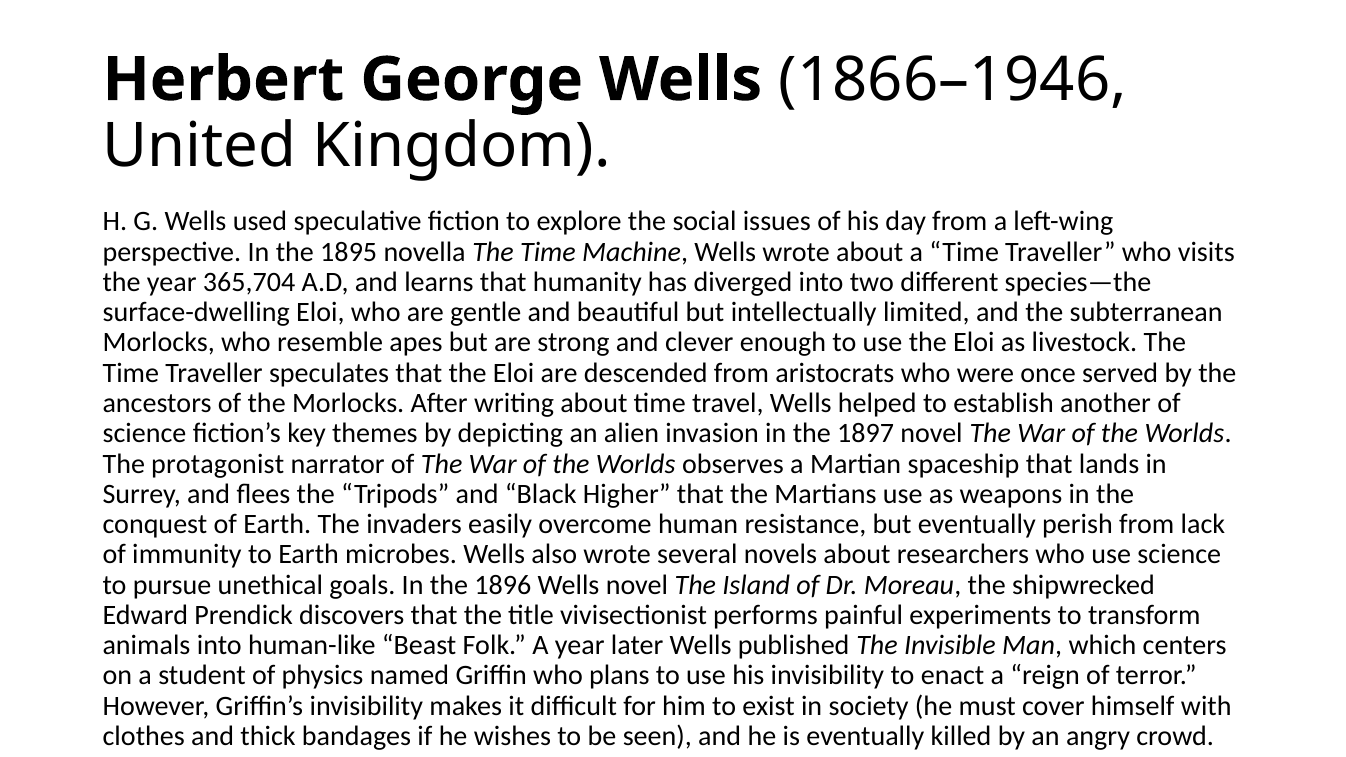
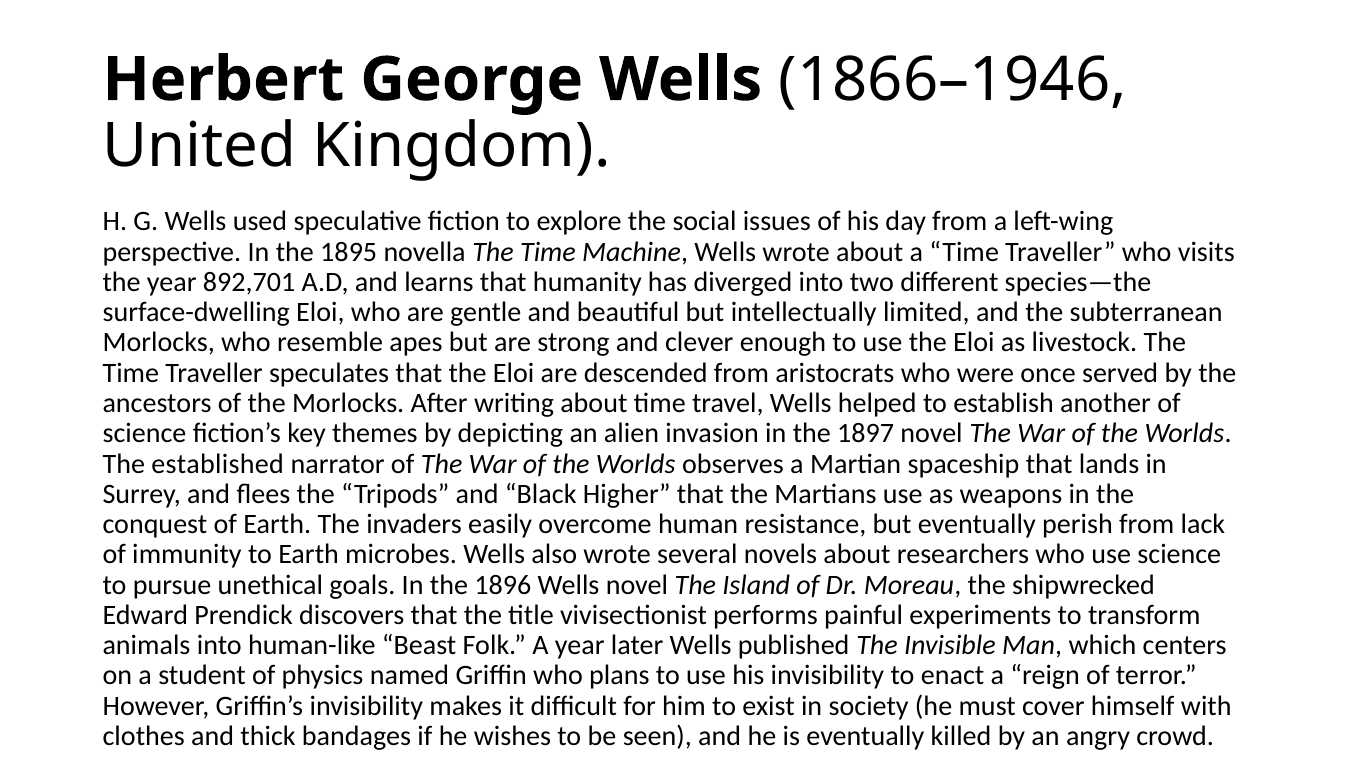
365,704: 365,704 -> 892,701
protagonist: protagonist -> established
